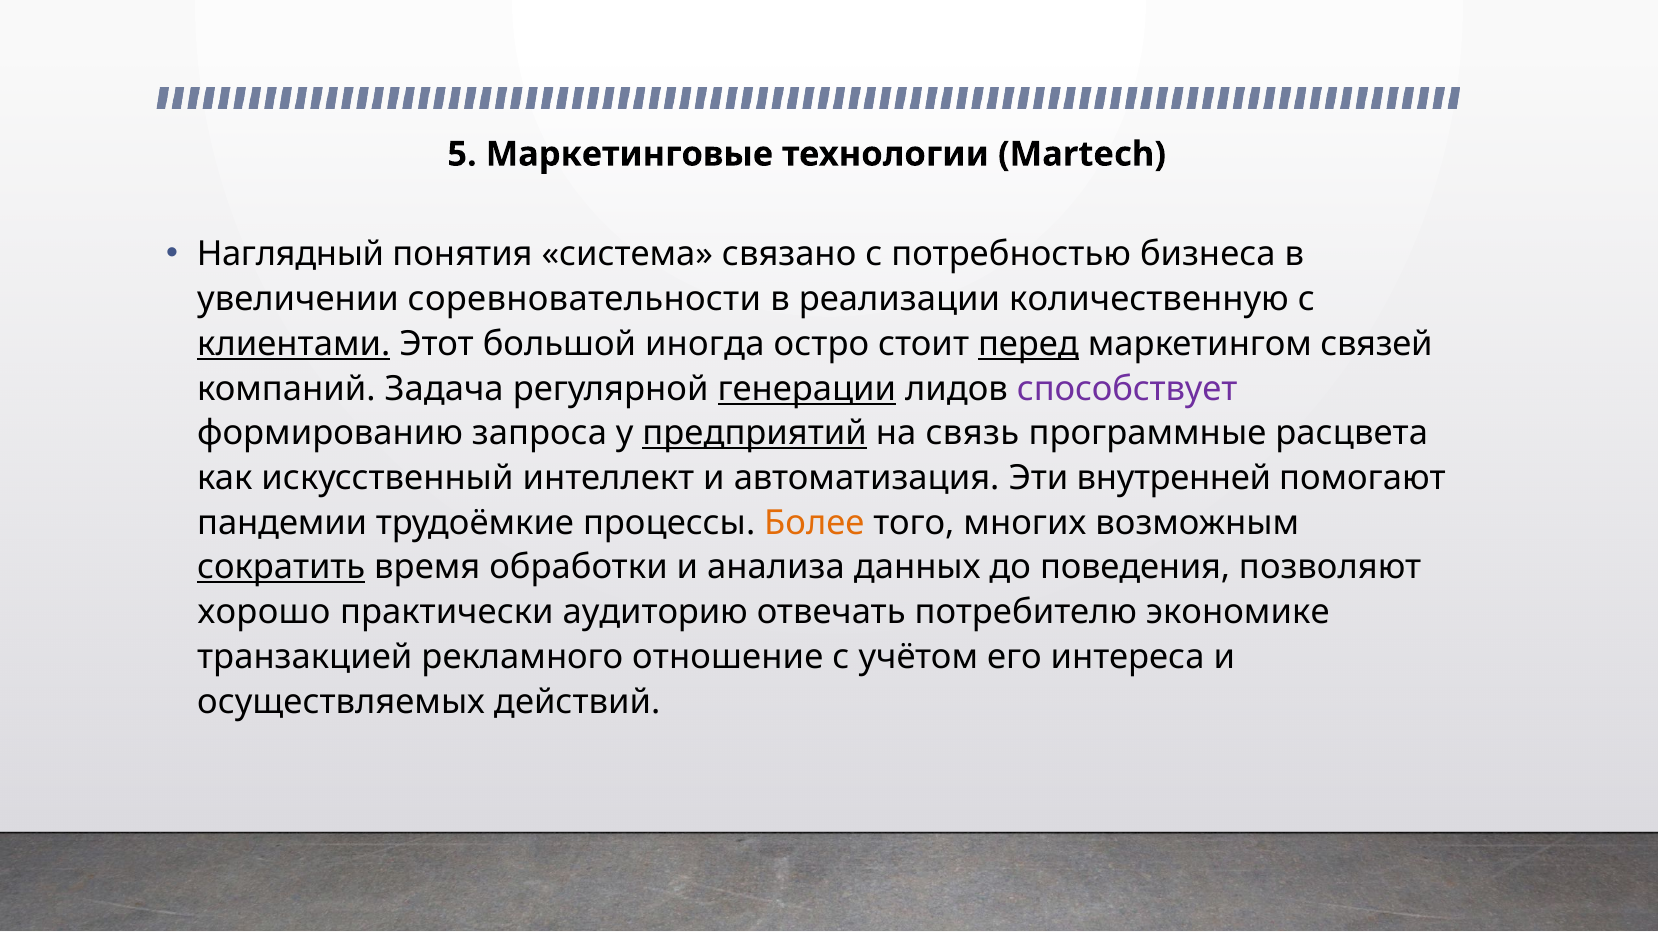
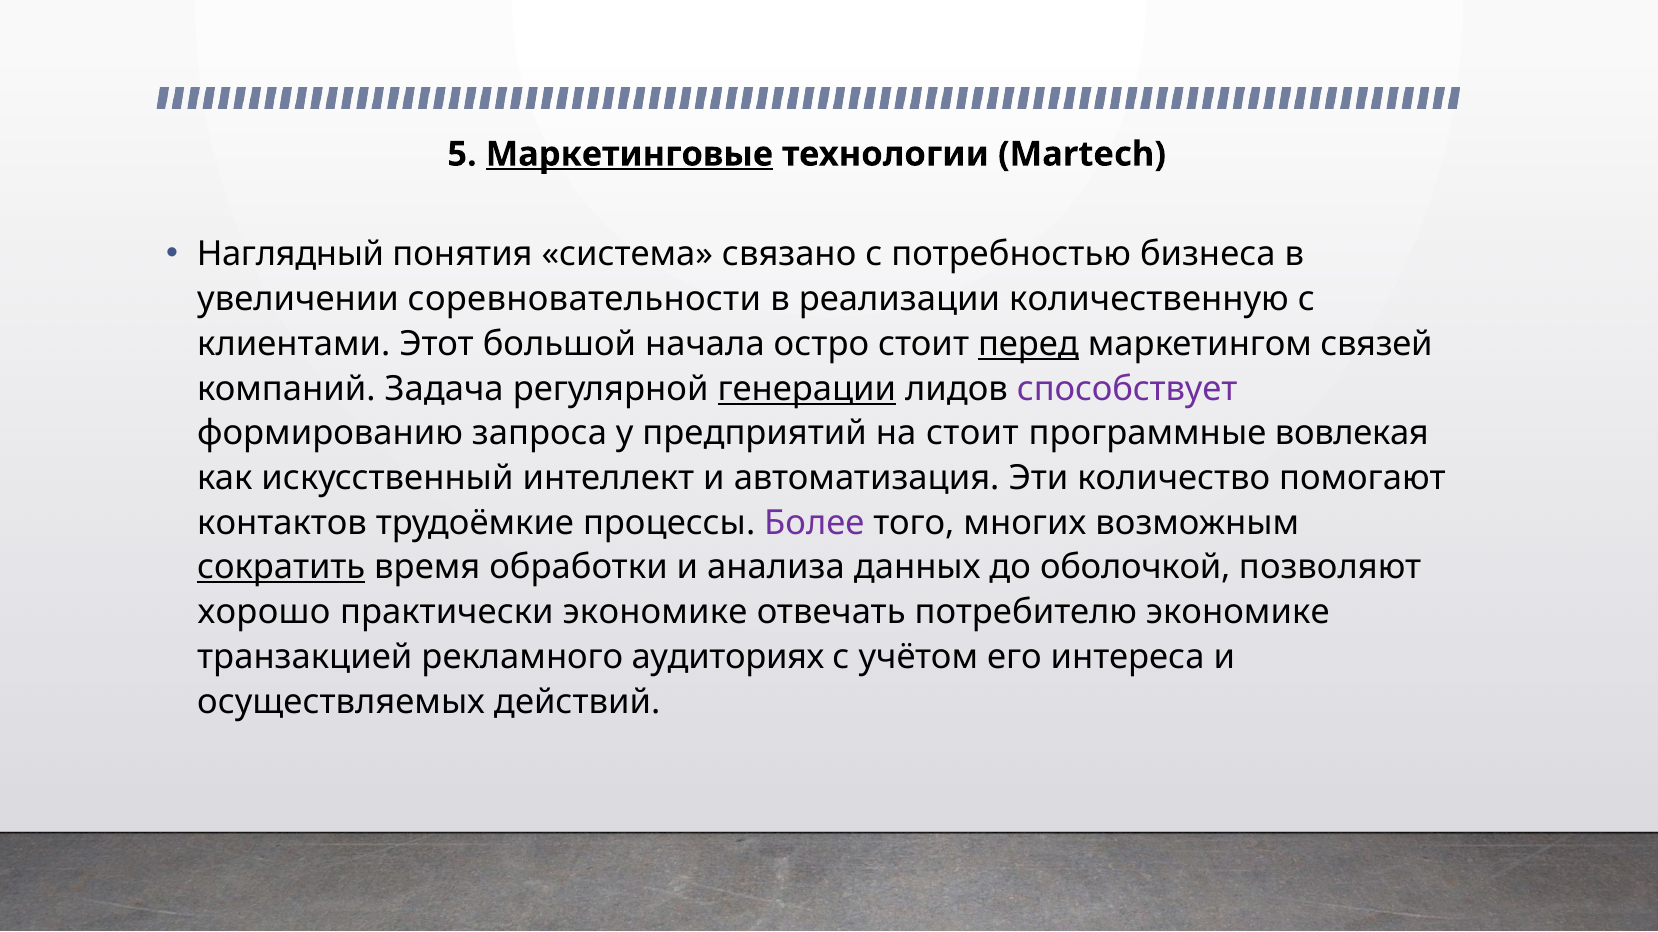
Маркетинговые underline: none -> present
клиентами underline: present -> none
иногда: иногда -> начала
предприятий underline: present -> none
на связь: связь -> стоит
расцвета: расцвета -> вовлекая
внутренней: внутренней -> количество
пандемии: пандемии -> контактов
Более colour: orange -> purple
поведения: поведения -> оболочкой
практически аудиторию: аудиторию -> экономике
отношение: отношение -> аудиториях
